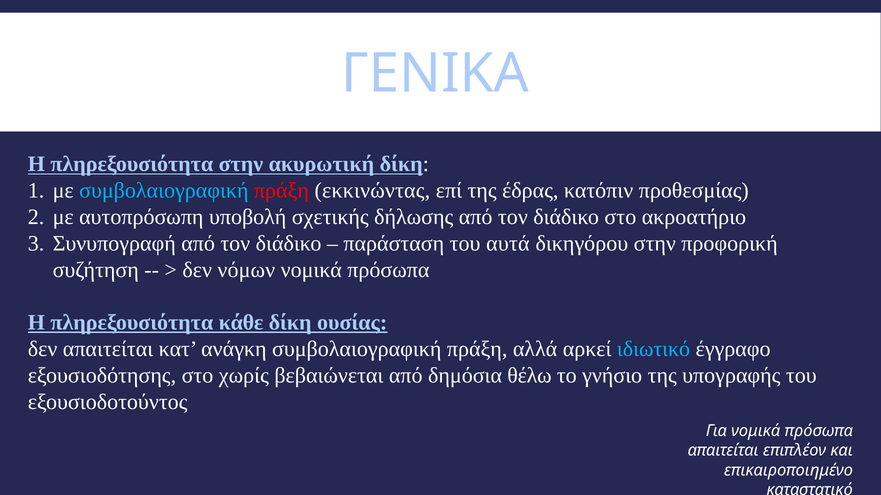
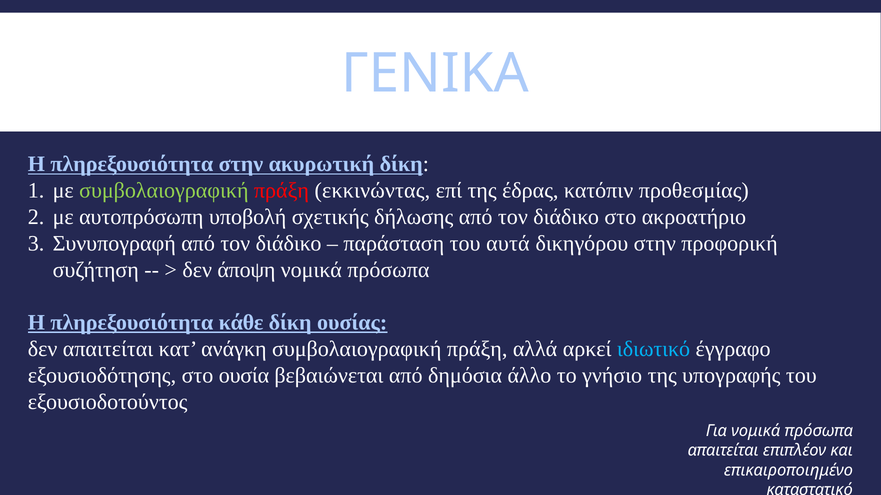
συμβολαιογραφική at (164, 191) colour: light blue -> light green
νόμων: νόμων -> άποψη
χωρίς: χωρίς -> ουσία
θέλω: θέλω -> άλλο
